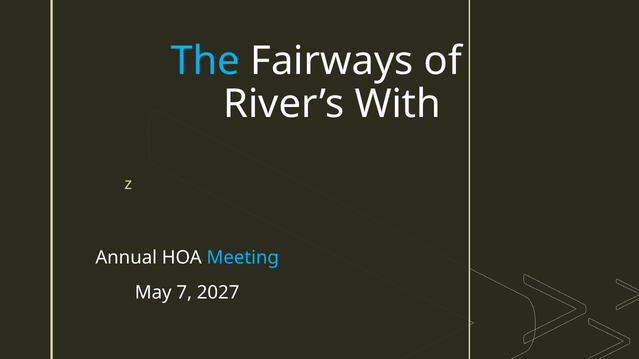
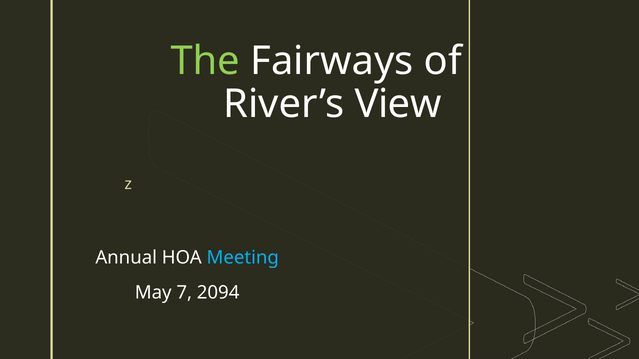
The colour: light blue -> light green
With: With -> View
2027: 2027 -> 2094
